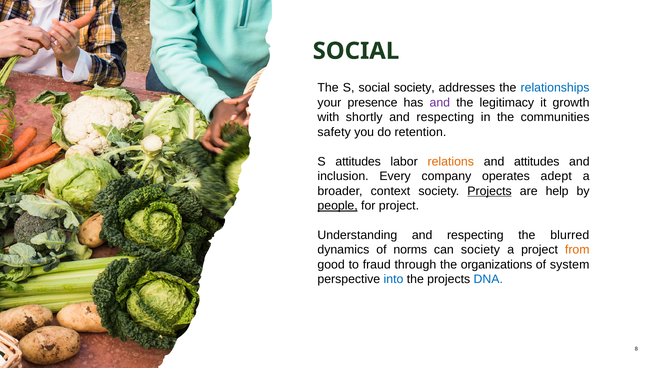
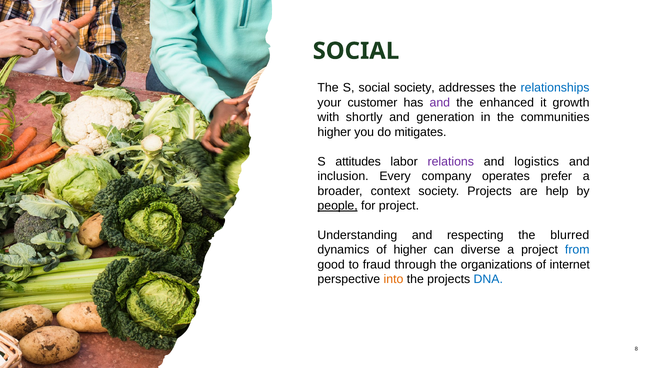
presence: presence -> customer
legitimacy: legitimacy -> enhanced
respecting at (445, 118): respecting -> generation
safety at (334, 132): safety -> higher
retention: retention -> mitigates
relations colour: orange -> purple
and attitudes: attitudes -> logistics
adept: adept -> prefer
Projects at (490, 191) underline: present -> none
of norms: norms -> higher
can society: society -> diverse
from colour: orange -> blue
system: system -> internet
into colour: blue -> orange
